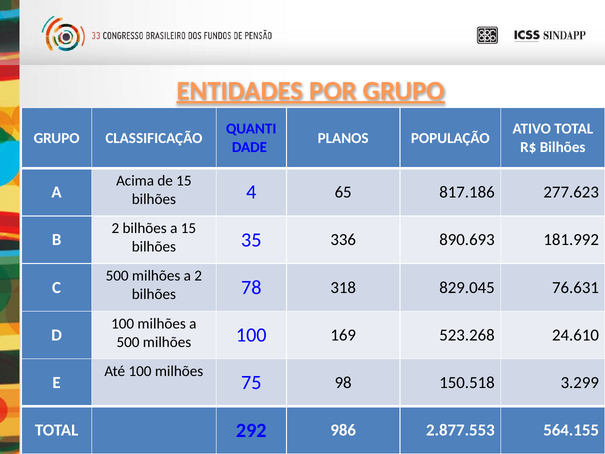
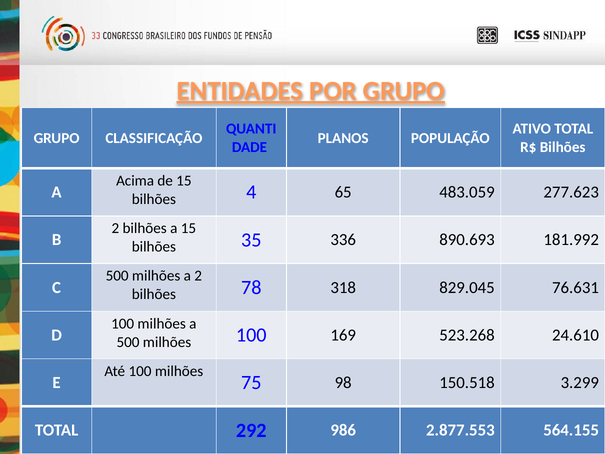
817.186: 817.186 -> 483.059
